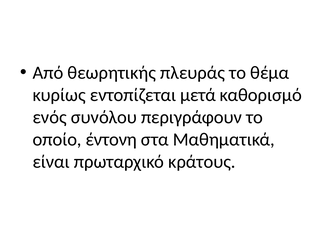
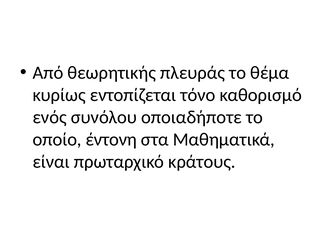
μετά: μετά -> τόνο
περιγράφουν: περιγράφουν -> οποιαδήποτε
